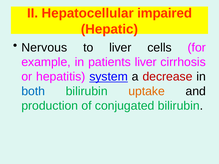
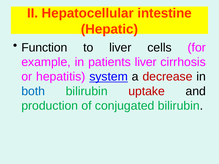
impaired: impaired -> intestine
Nervous: Nervous -> Function
uptake colour: orange -> red
